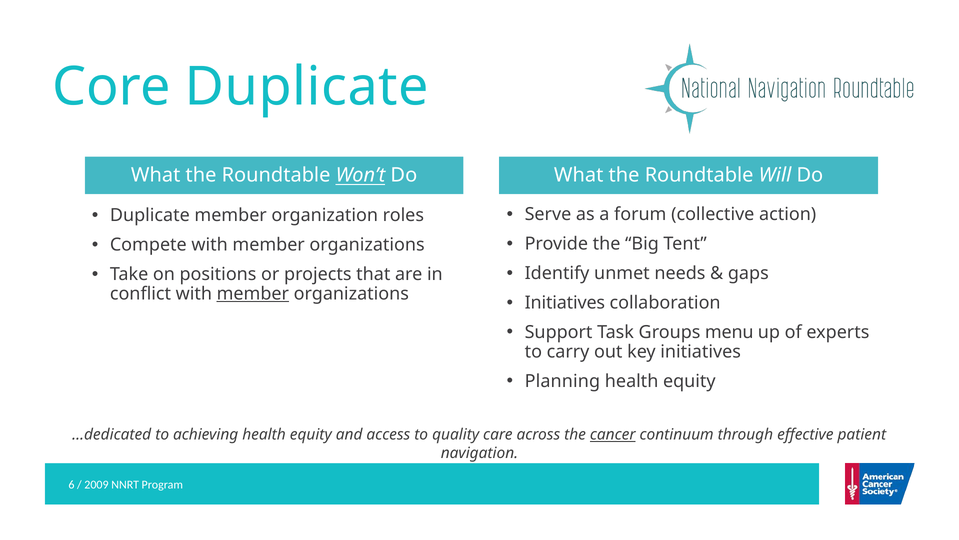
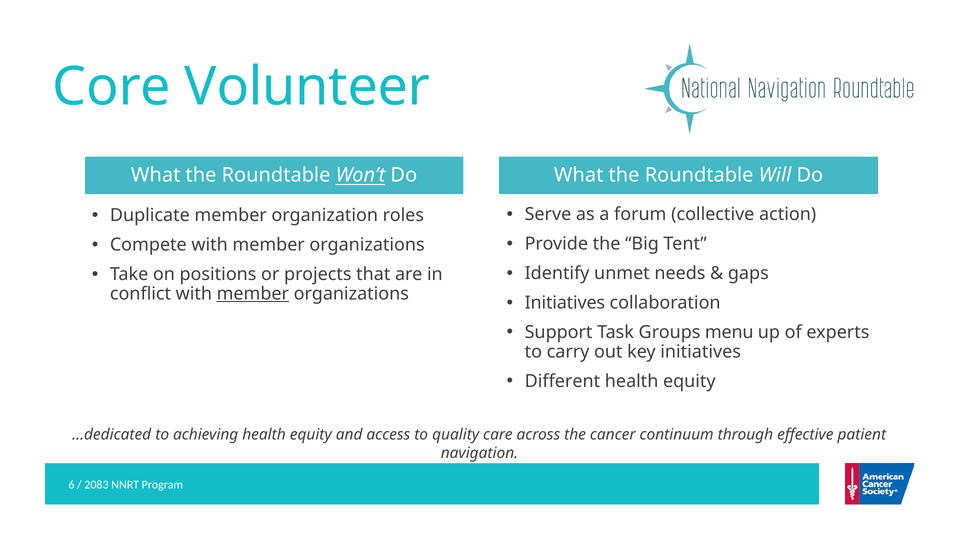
Core Duplicate: Duplicate -> Volunteer
Planning: Planning -> Different
cancer underline: present -> none
2009: 2009 -> 2083
